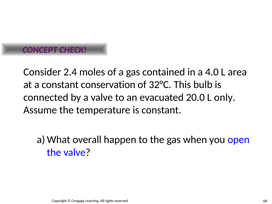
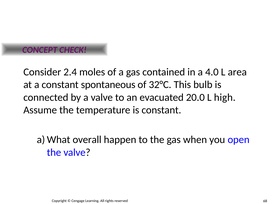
conservation: conservation -> spontaneous
only: only -> high
